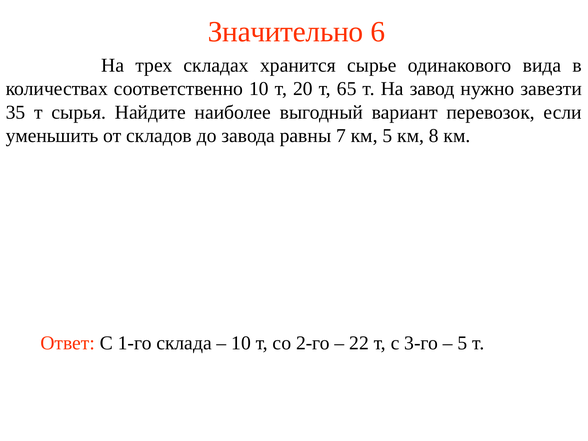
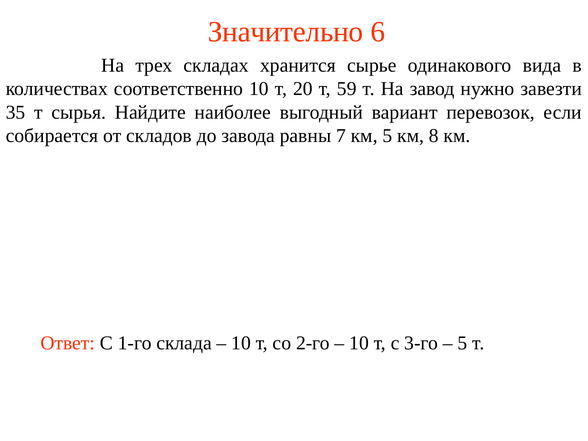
65: 65 -> 59
уменьшить: уменьшить -> собирается
22 at (359, 343): 22 -> 10
